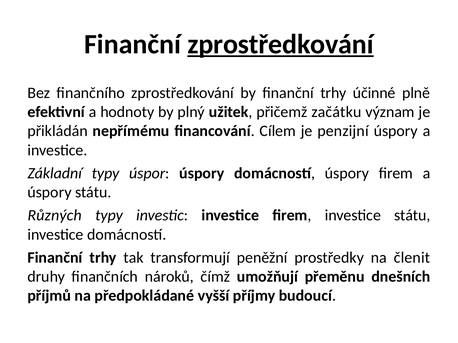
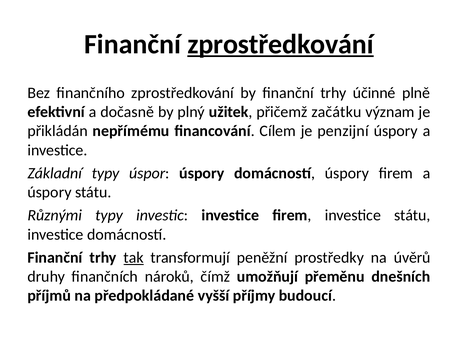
hodnoty: hodnoty -> dočasně
Různých: Různých -> Různými
tak underline: none -> present
členit: členit -> úvěrů
